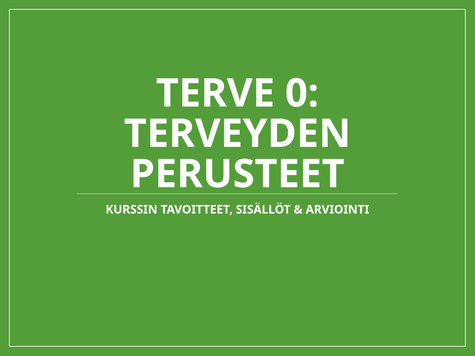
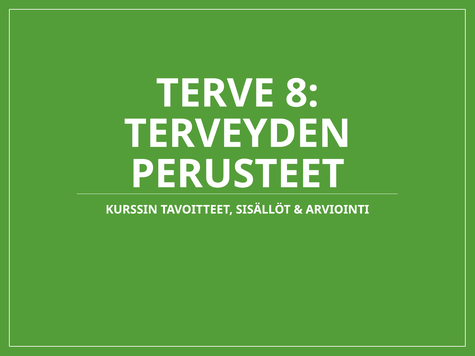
0: 0 -> 8
